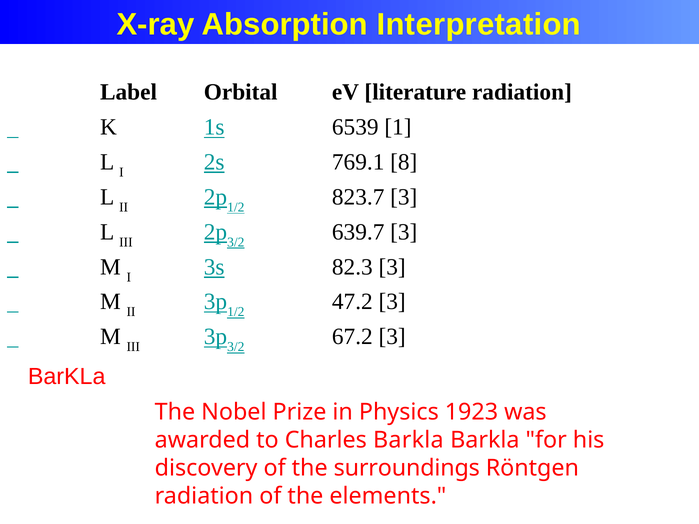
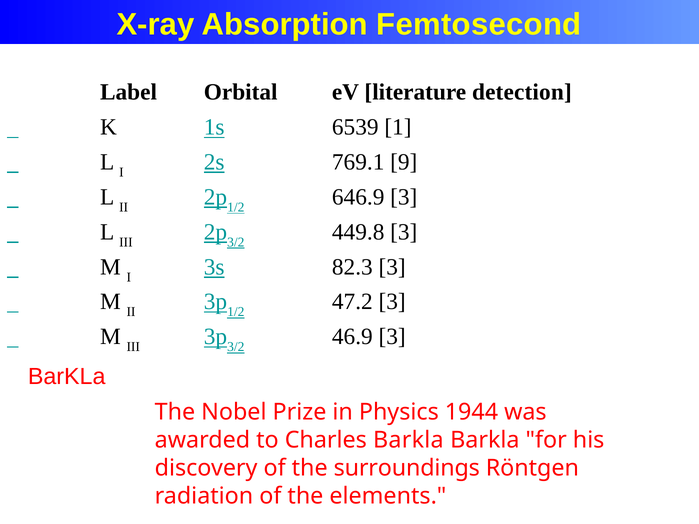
Interpretation: Interpretation -> Femtosecond
literature radiation: radiation -> detection
8: 8 -> 9
823.7: 823.7 -> 646.9
639.7: 639.7 -> 449.8
67.2: 67.2 -> 46.9
1923: 1923 -> 1944
